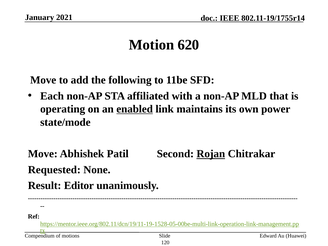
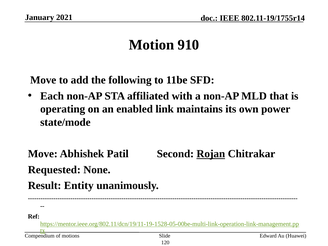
620: 620 -> 910
enabled underline: present -> none
Editor: Editor -> Entity
